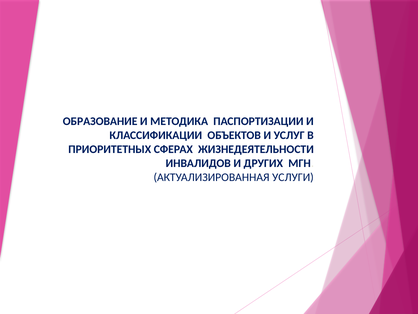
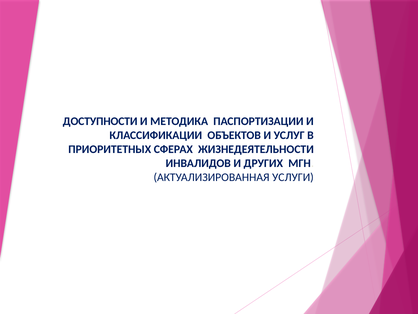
ОБРАЗОВАНИЕ: ОБРАЗОВАНИЕ -> ДОСТУПНОСТИ
